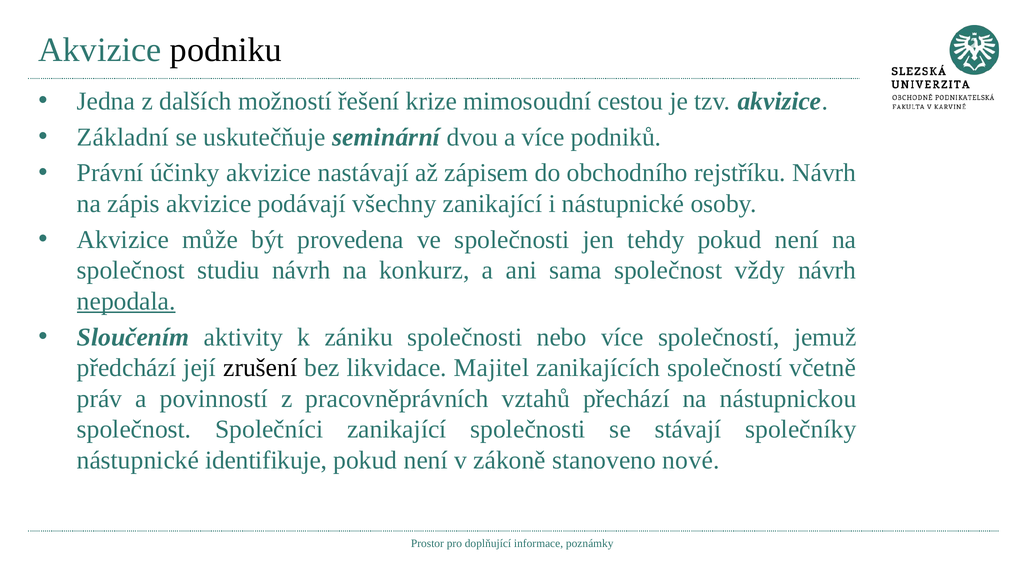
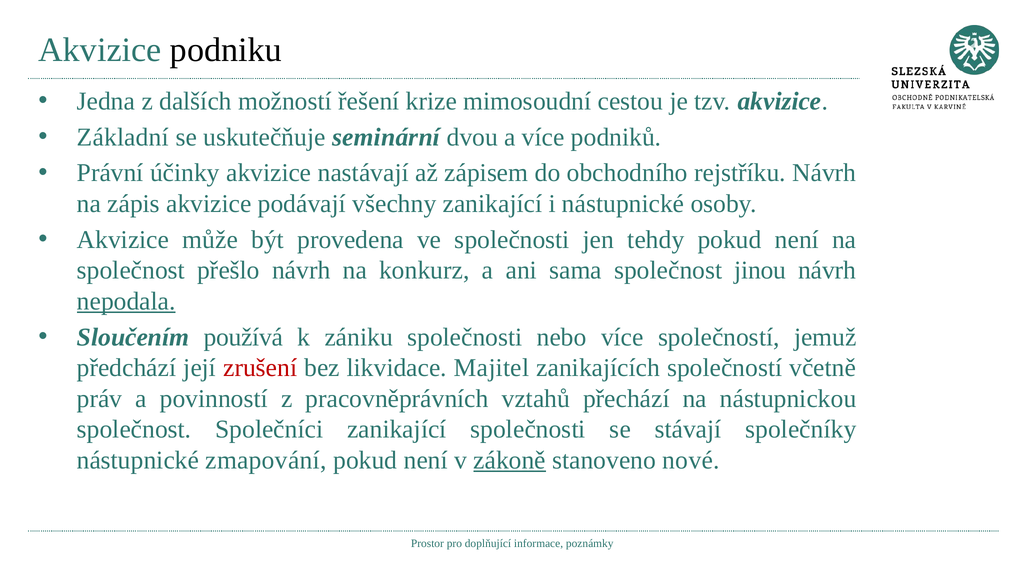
studiu: studiu -> přešlo
vždy: vždy -> jinou
aktivity: aktivity -> používá
zrušení colour: black -> red
identifikuje: identifikuje -> zmapování
zákoně underline: none -> present
